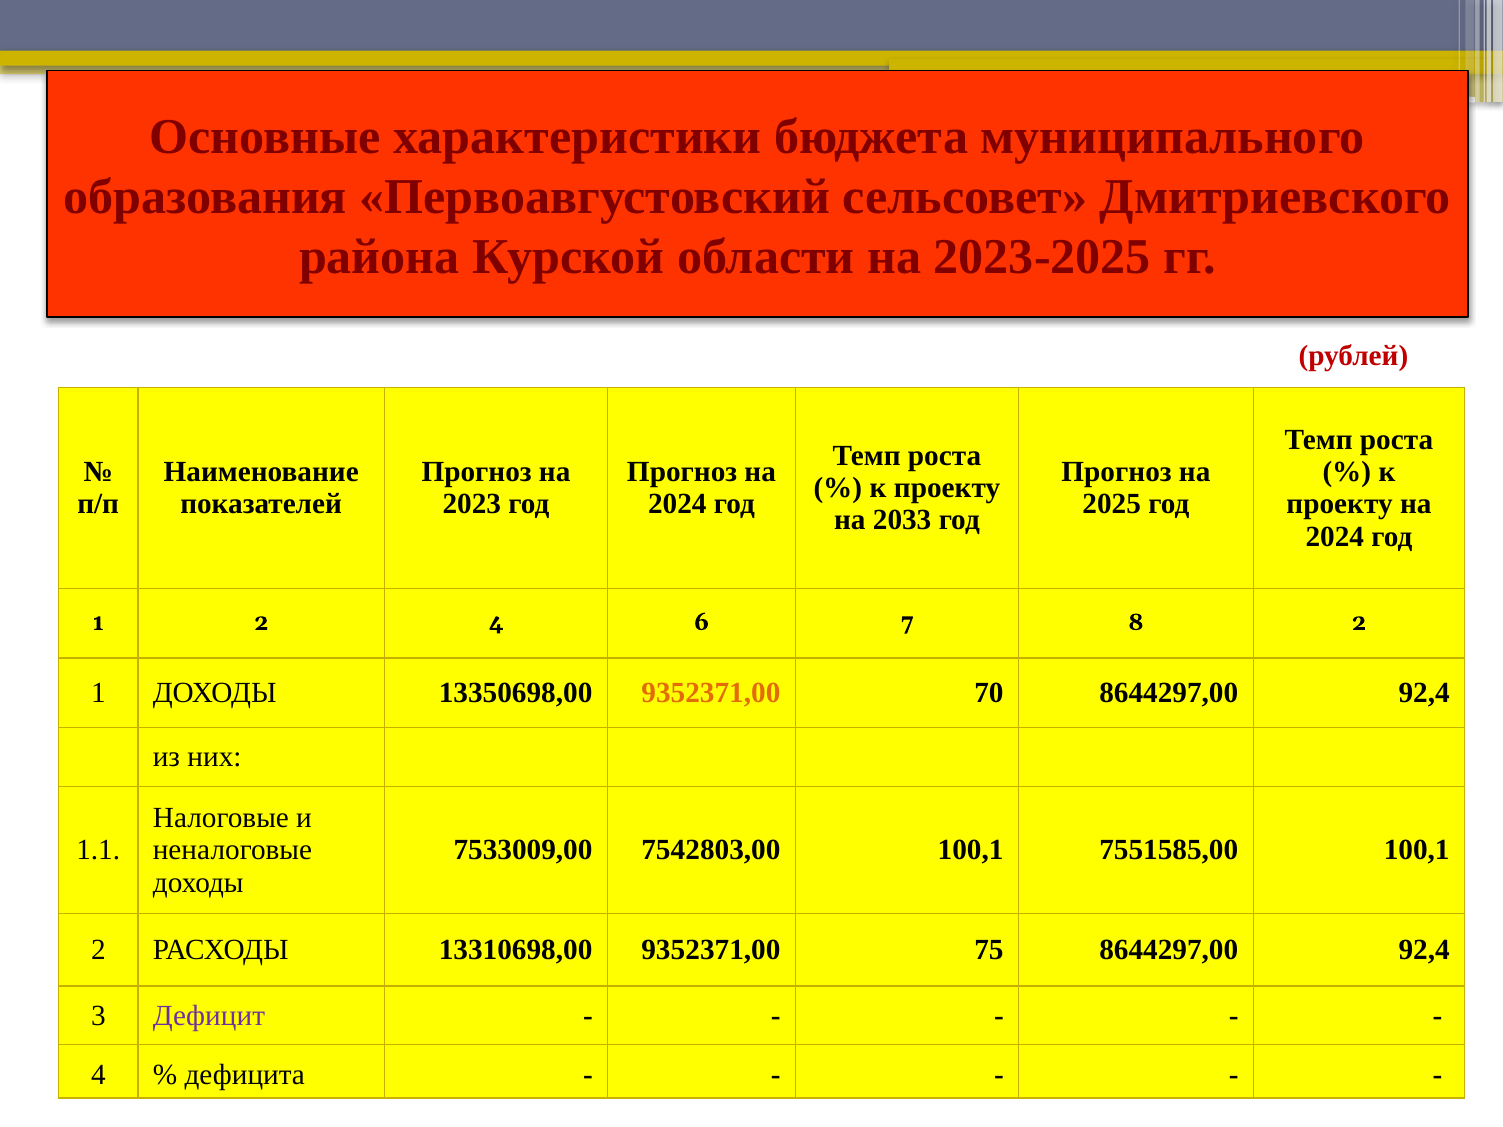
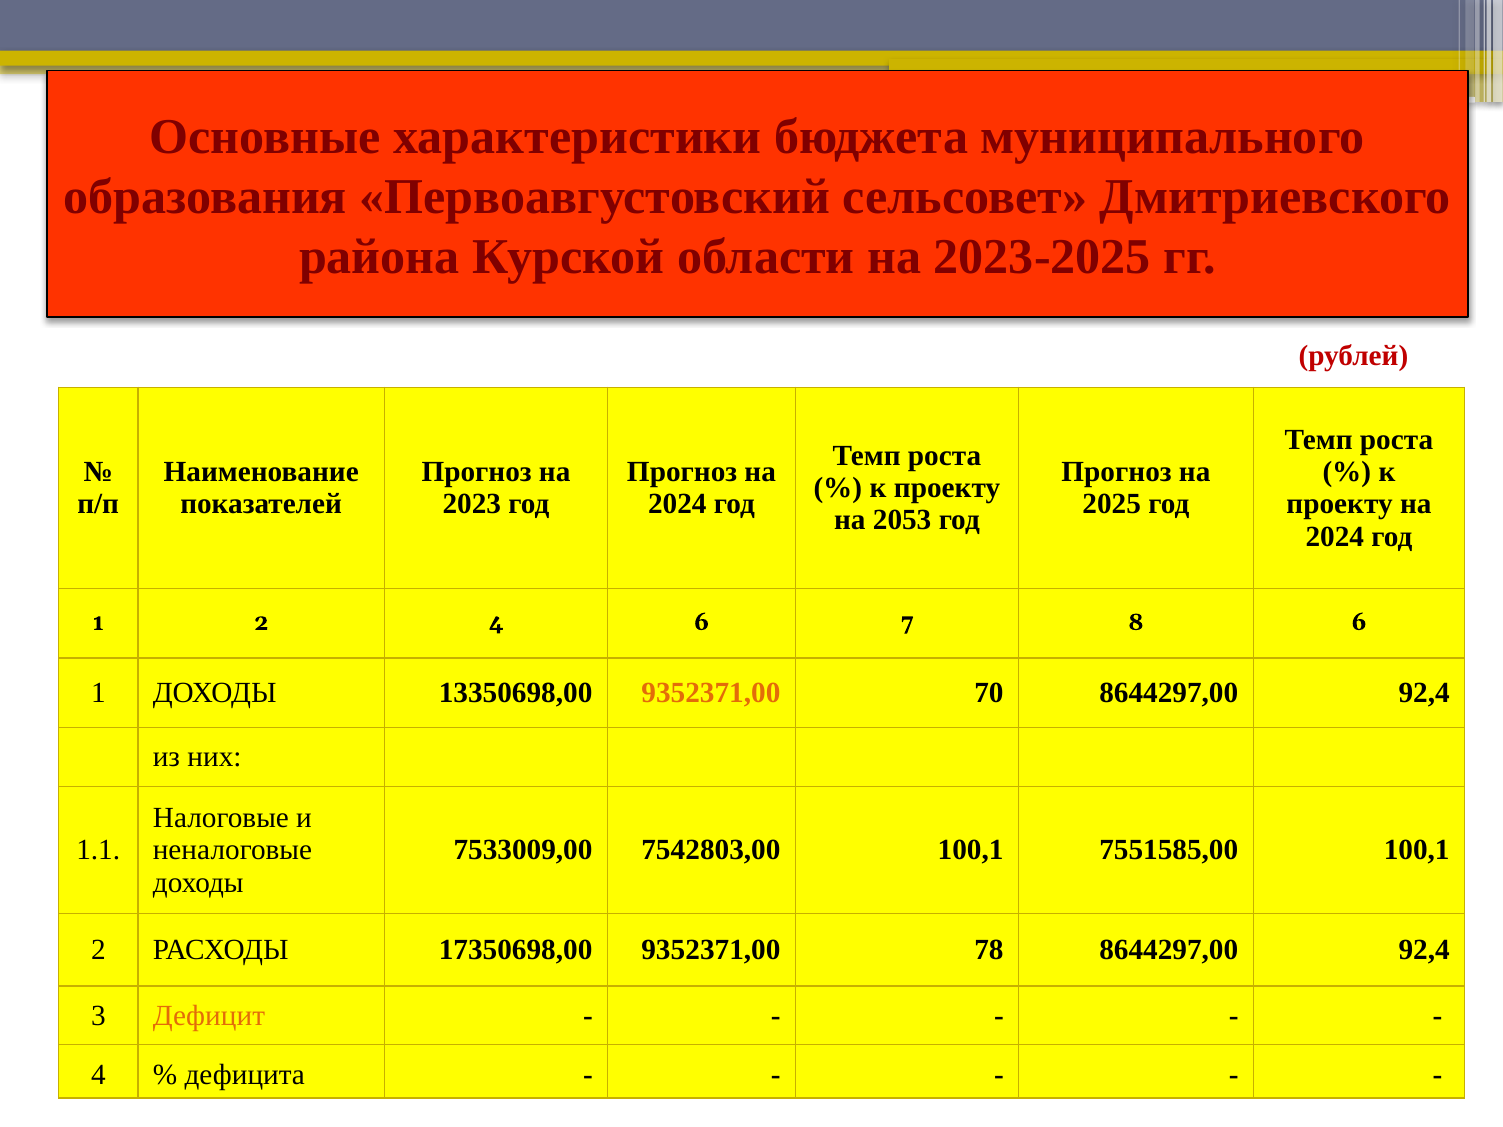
2033: 2033 -> 2053
8 2: 2 -> 6
13310698,00: 13310698,00 -> 17350698,00
75: 75 -> 78
Дефицит colour: purple -> orange
